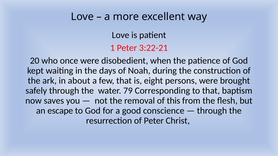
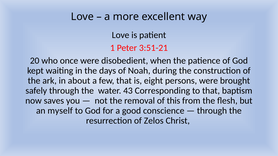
3:22-21: 3:22-21 -> 3:51-21
79: 79 -> 43
escape: escape -> myself
of Peter: Peter -> Zelos
